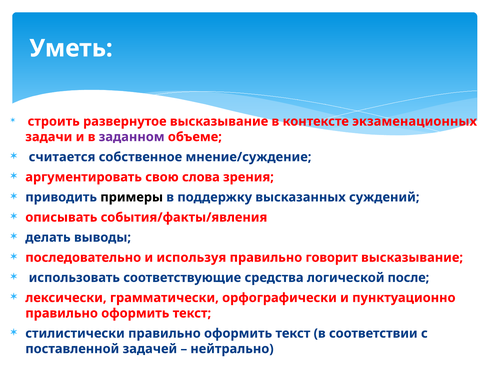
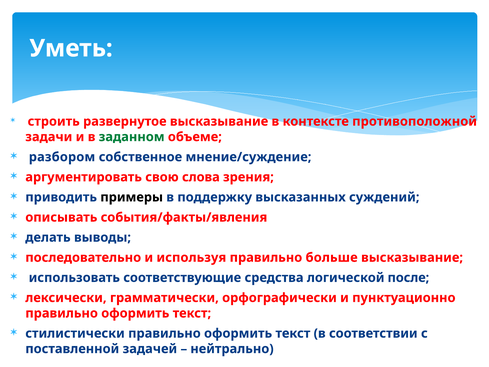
экзаменационных: экзаменационных -> противоположной
заданном colour: purple -> green
считается: считается -> разбором
говорит: говорит -> больше
